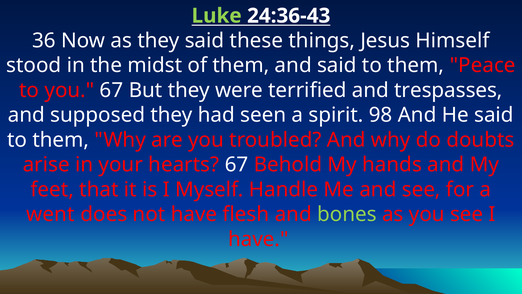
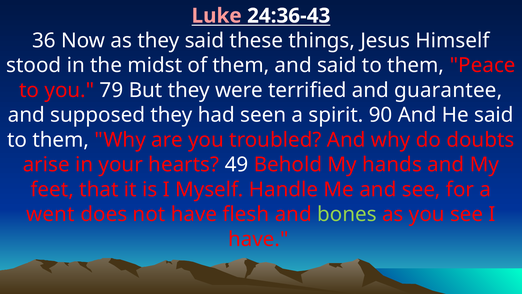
Luke colour: light green -> pink
you 67: 67 -> 79
trespasses: trespasses -> guarantee
98: 98 -> 90
hearts 67: 67 -> 49
